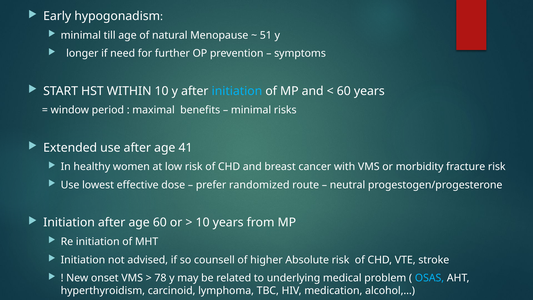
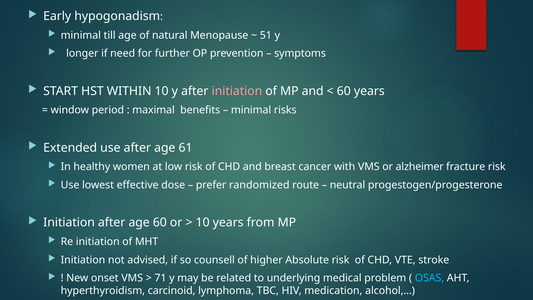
initiation at (237, 91) colour: light blue -> pink
41: 41 -> 61
morbidity: morbidity -> alzheimer
78: 78 -> 71
